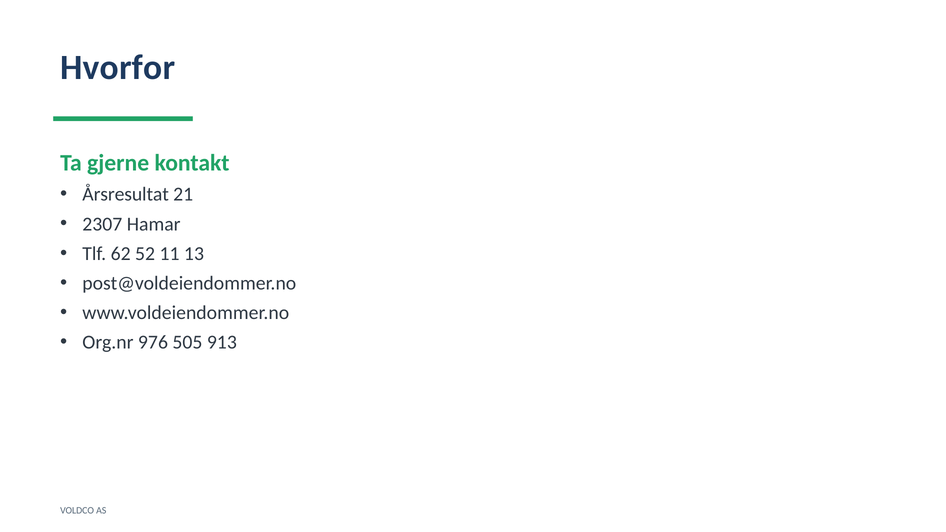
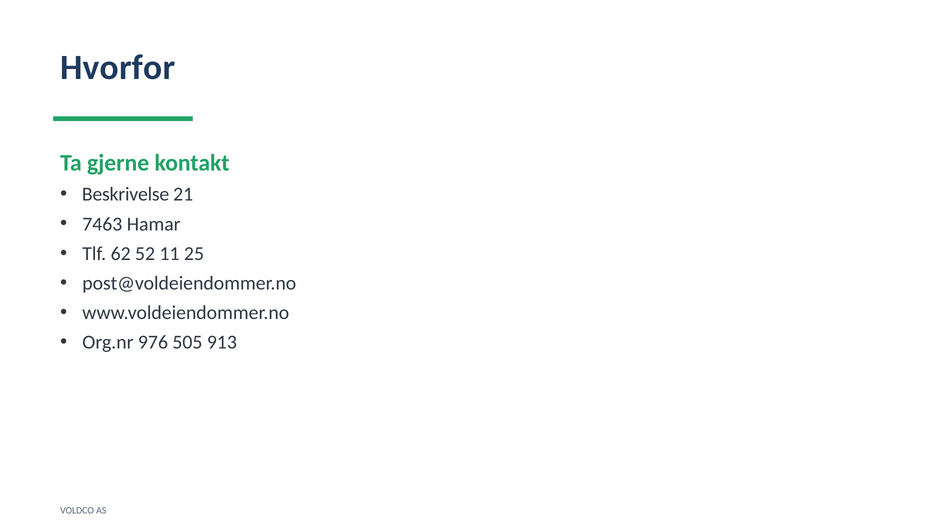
Årsresultat: Årsresultat -> Beskrivelse
2307: 2307 -> 7463
13: 13 -> 25
